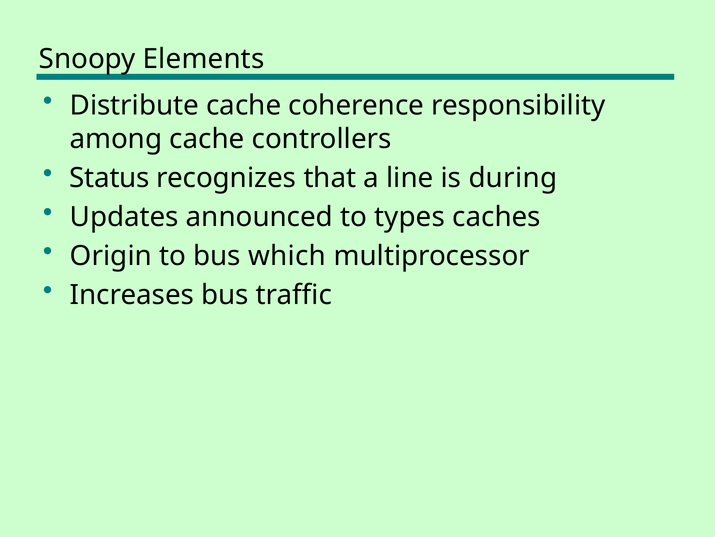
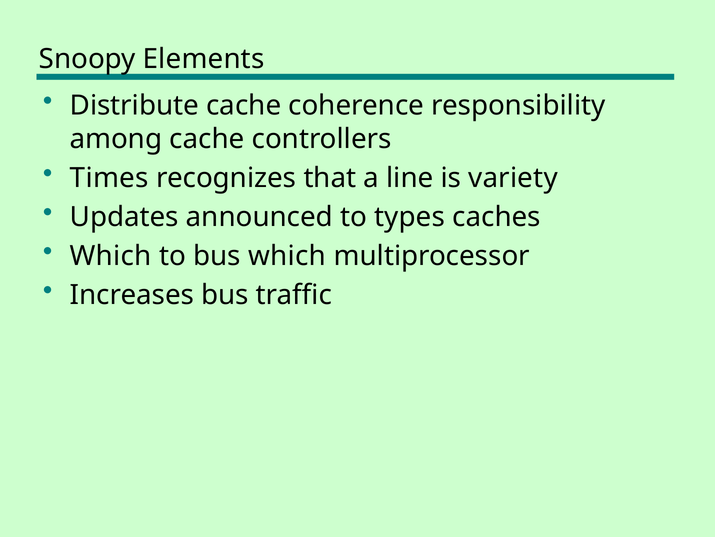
Status: Status -> Times
during: during -> variety
Origin at (111, 256): Origin -> Which
